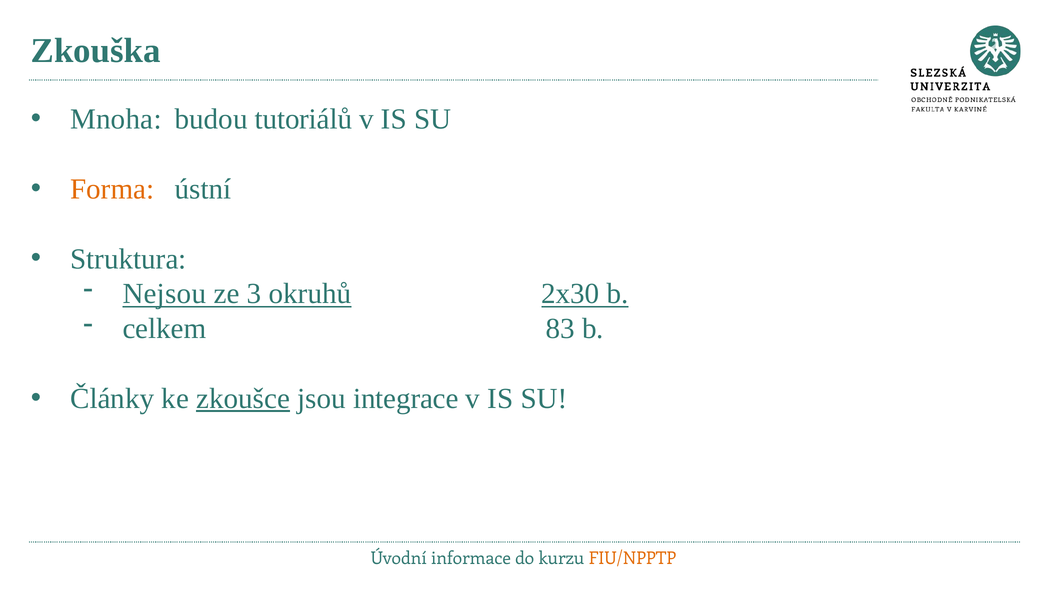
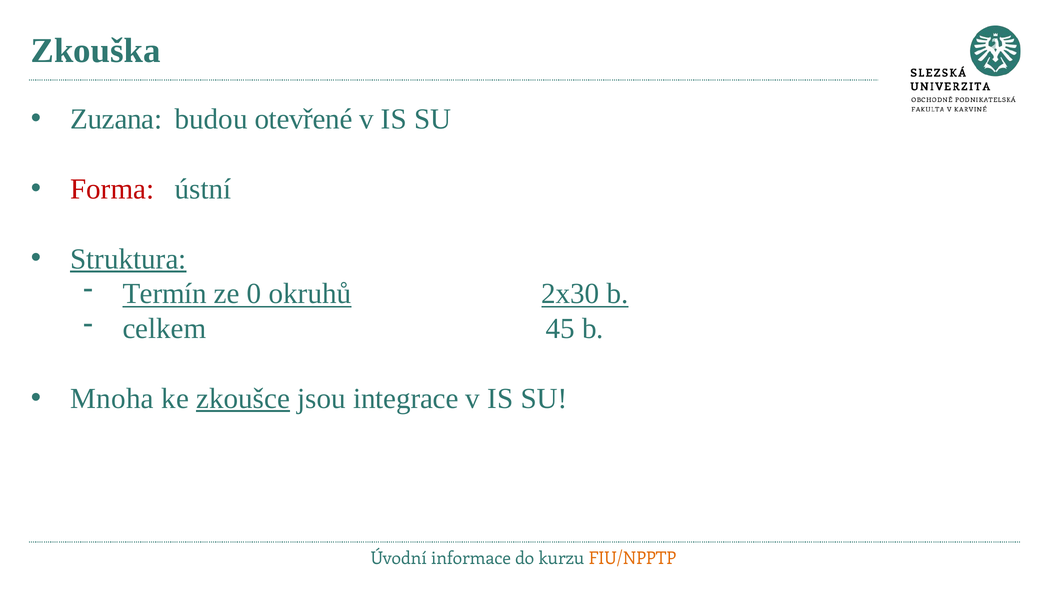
Mnoha: Mnoha -> Zuzana
tutoriálů: tutoriálů -> otevřené
Forma colour: orange -> red
Struktura underline: none -> present
Nejsou: Nejsou -> Termín
3: 3 -> 0
83: 83 -> 45
Články: Články -> Mnoha
